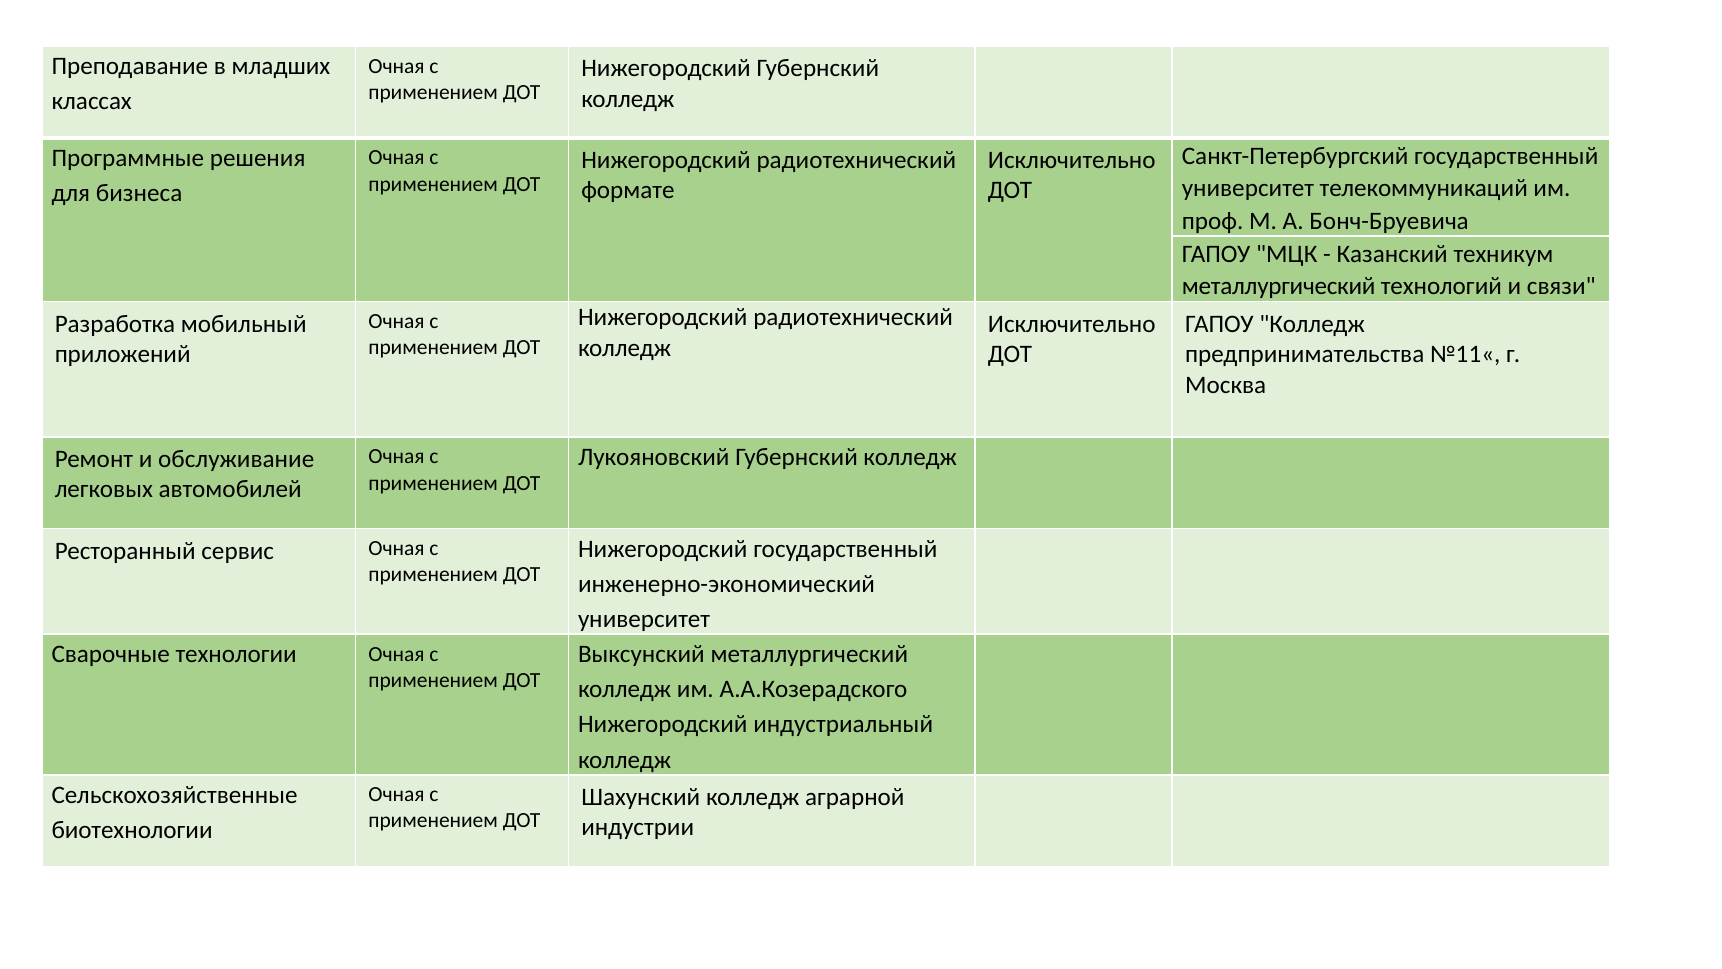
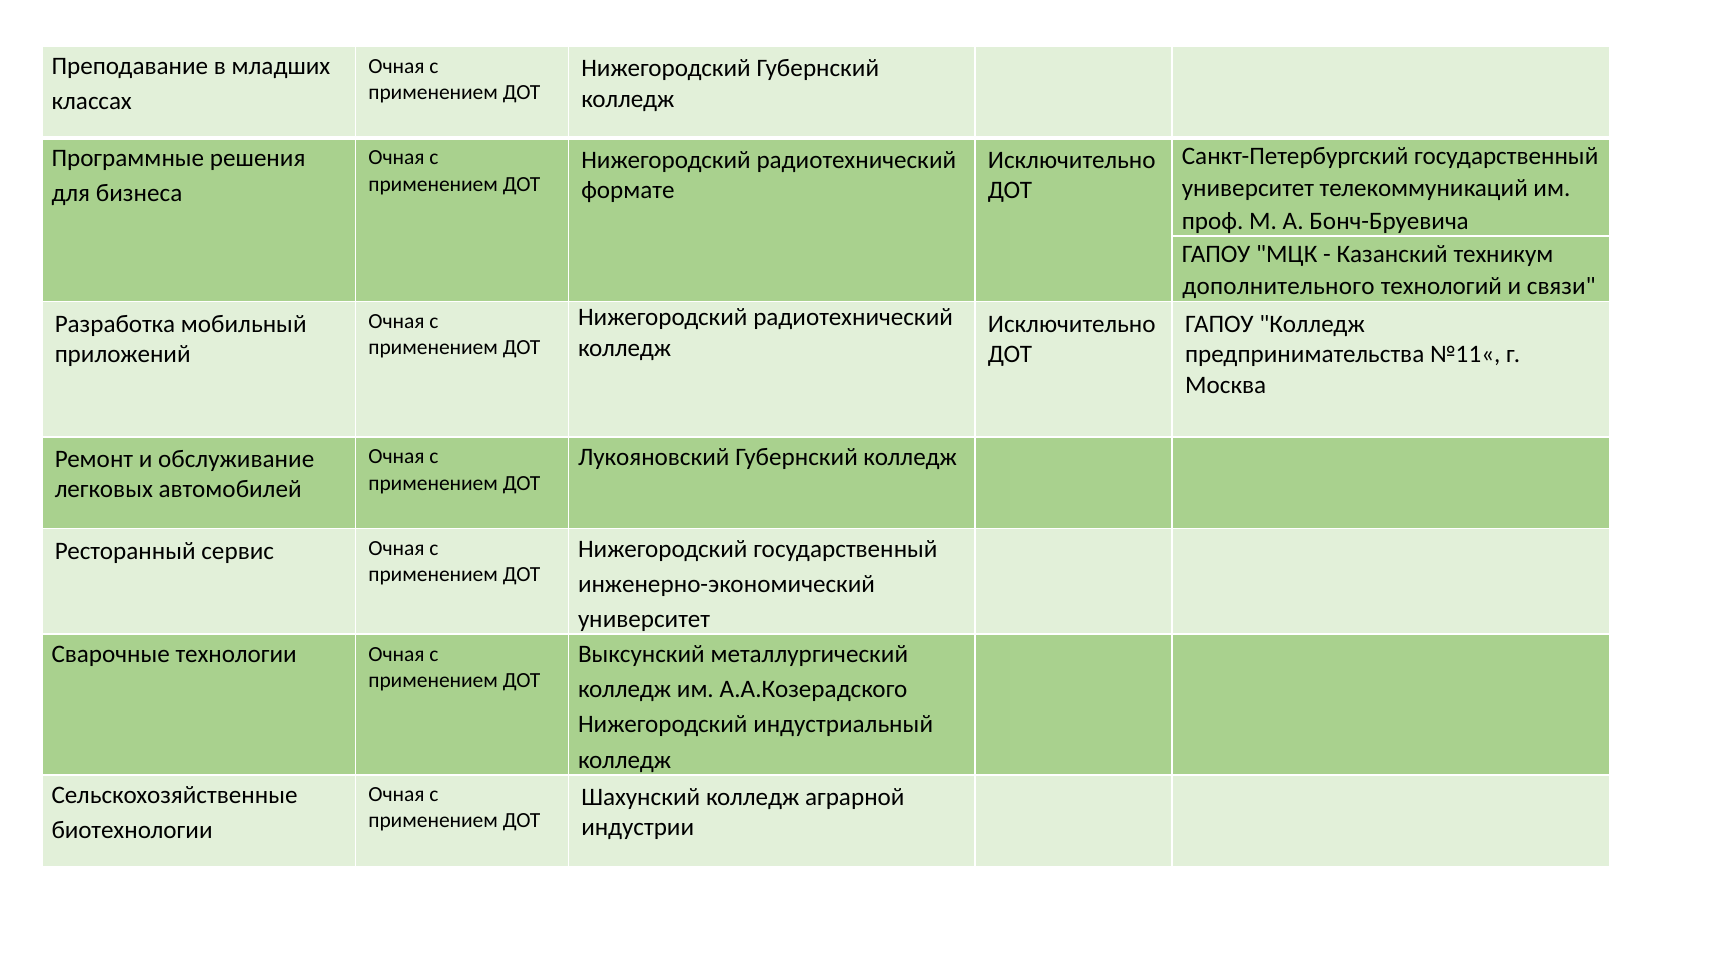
металлургический at (1279, 287): металлургический -> дополнительного
